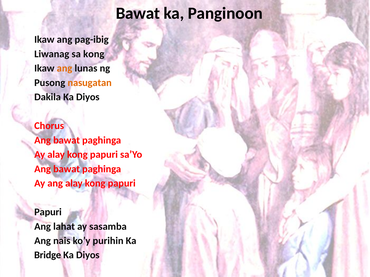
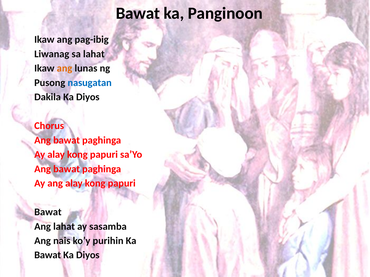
sa kong: kong -> lahat
nasugatan colour: orange -> blue
Papuri at (48, 212): Papuri -> Bawat
Bridge at (48, 256): Bridge -> Bawat
